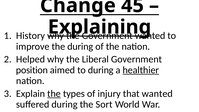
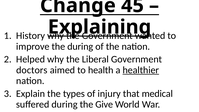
position: position -> doctors
to during: during -> health
the at (54, 94) underline: present -> none
that wanted: wanted -> medical
Sort: Sort -> Give
